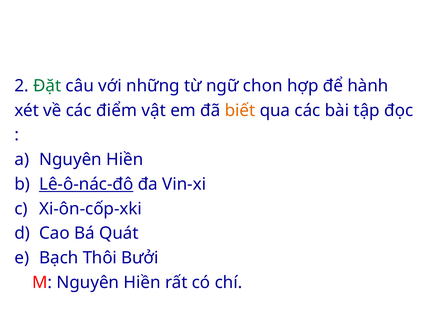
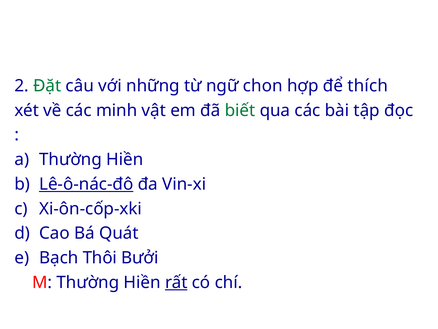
hành: hành -> thích
điểm: điểm -> minh
biết colour: orange -> green
Nguyên at (70, 159): Nguyên -> Thường
M Nguyên: Nguyên -> Thường
rất underline: none -> present
